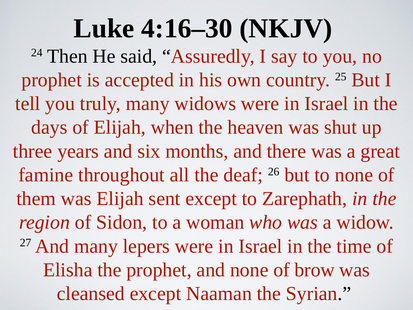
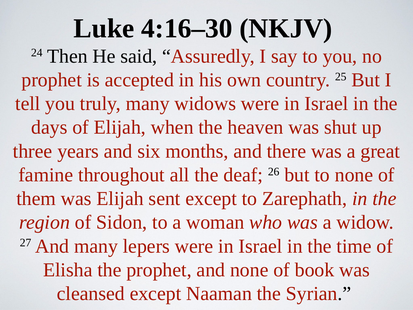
brow: brow -> book
